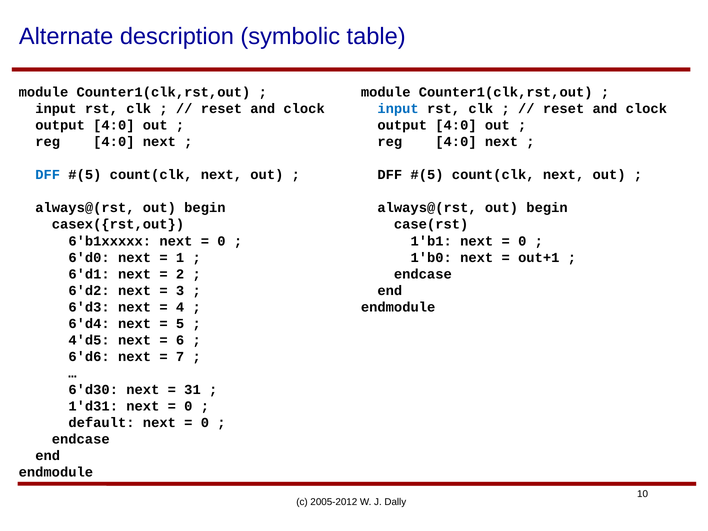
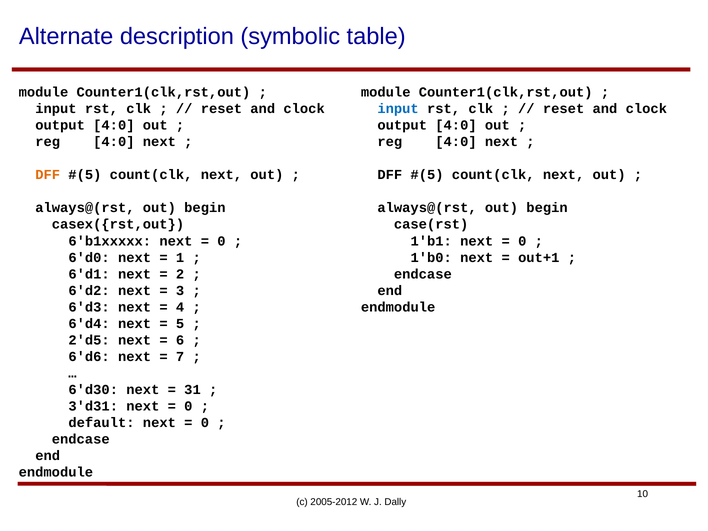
DFF at (48, 175) colour: blue -> orange
4'd5: 4'd5 -> 2'd5
1'd31: 1'd31 -> 3'd31
